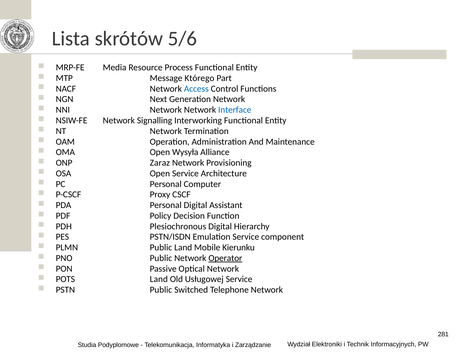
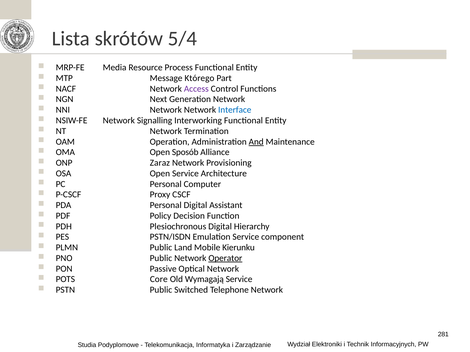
5/6: 5/6 -> 5/4
Access colour: blue -> purple
And underline: none -> present
Wysyła: Wysyła -> Sposób
POTS Land: Land -> Core
Usługowej: Usługowej -> Wymagają
